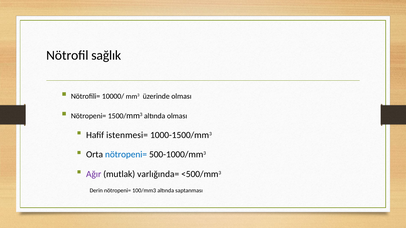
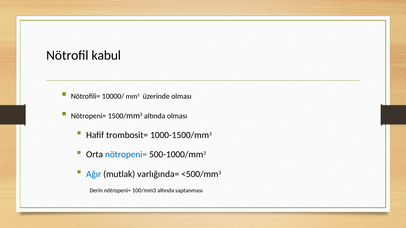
sağlık: sağlık -> kabul
istenmesi=: istenmesi= -> trombosit=
Ağır colour: purple -> blue
